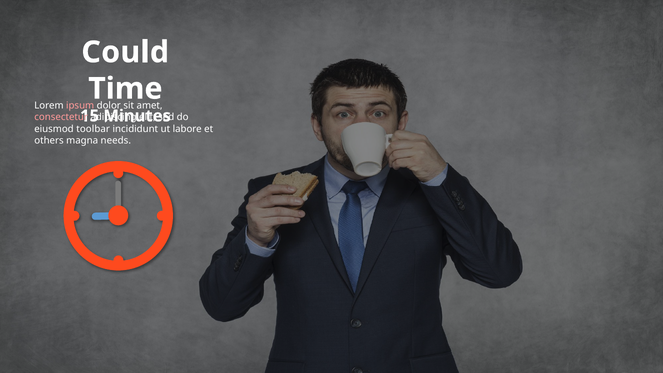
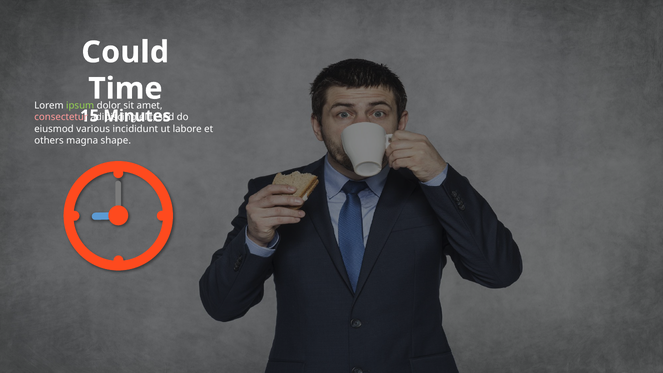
ipsum colour: pink -> light green
toolbar: toolbar -> various
needs: needs -> shape
